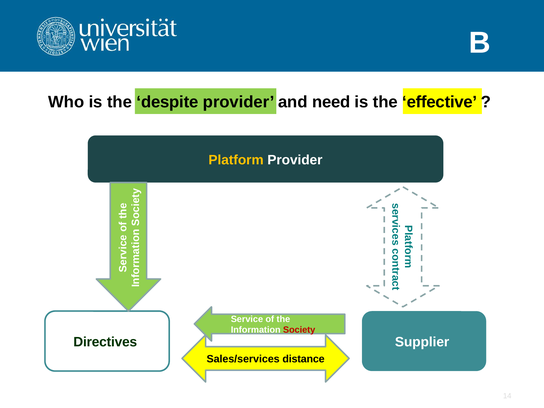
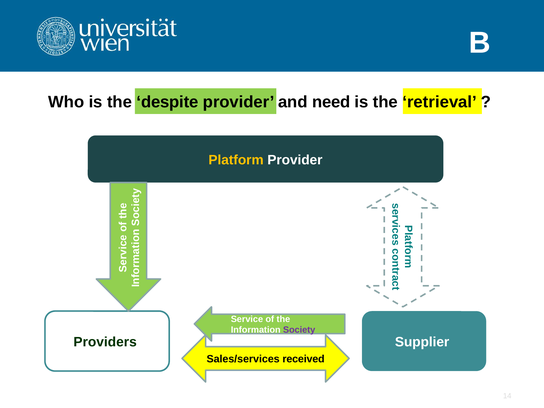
effective: effective -> retrieval
Society colour: red -> purple
Directives: Directives -> Providers
distance: distance -> received
